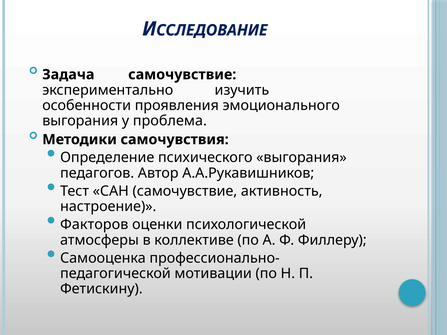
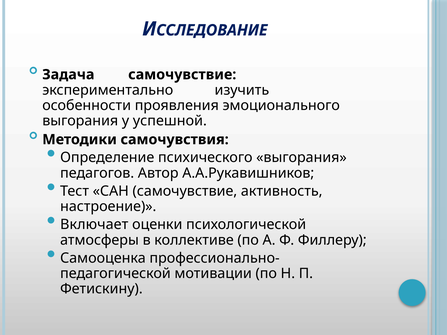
проблема: проблема -> успешной
Факторов: Факторов -> Включает
